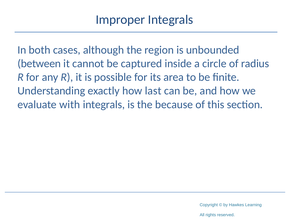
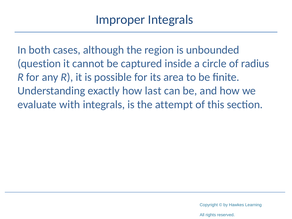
between: between -> question
because: because -> attempt
